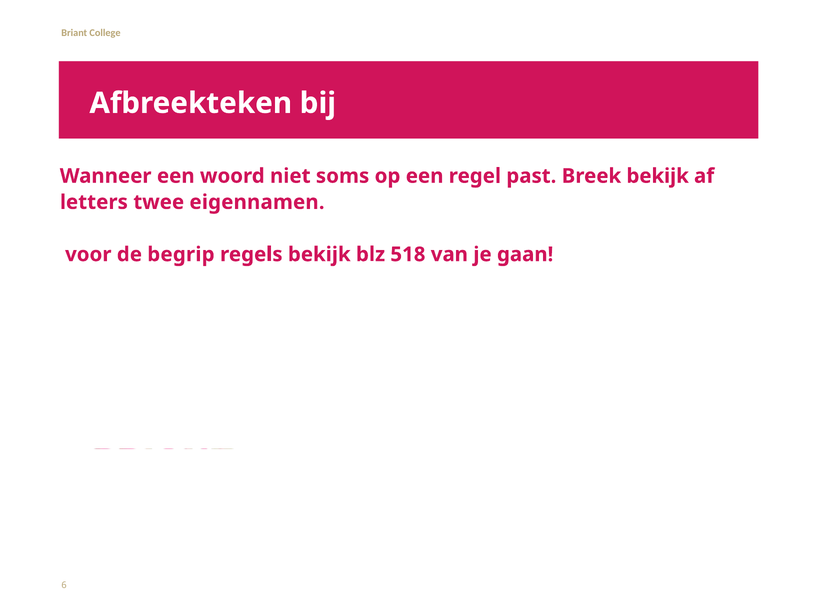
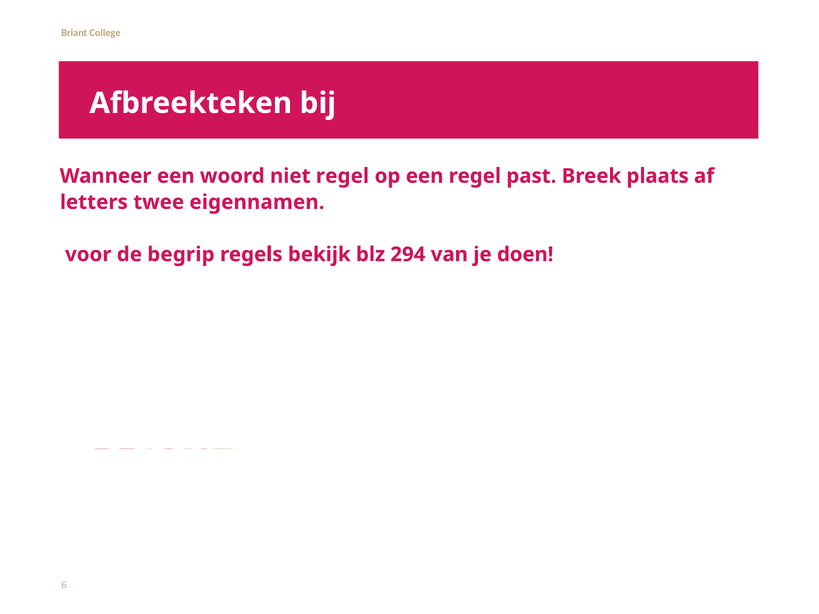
niet soms: soms -> regel
Breek bekijk: bekijk -> plaats
518: 518 -> 294
gaan: gaan -> doen
